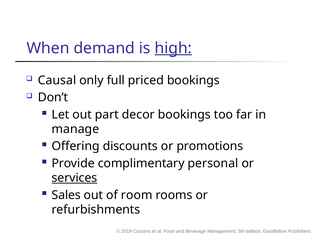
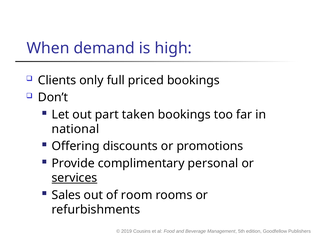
high underline: present -> none
Causal: Causal -> Clients
decor: decor -> taken
manage: manage -> national
